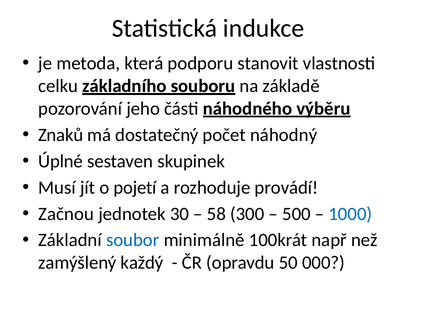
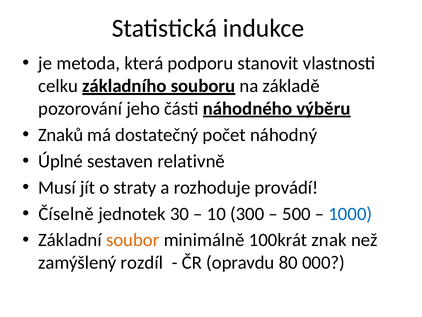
skupinek: skupinek -> relativně
pojetí: pojetí -> straty
Začnou: Začnou -> Číselně
58: 58 -> 10
soubor colour: blue -> orange
např: např -> znak
každý: každý -> rozdíl
50: 50 -> 80
